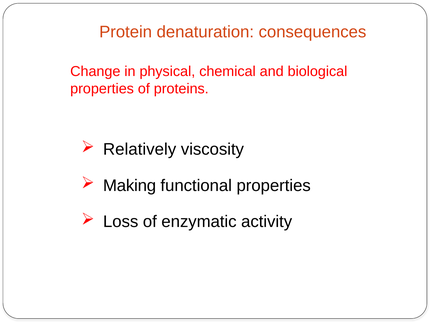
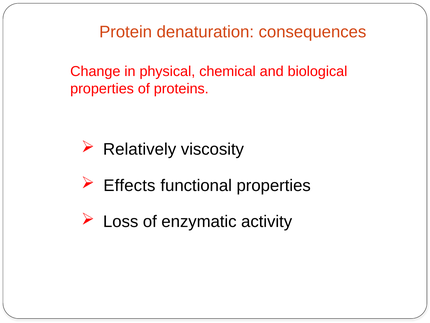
Making: Making -> Effects
